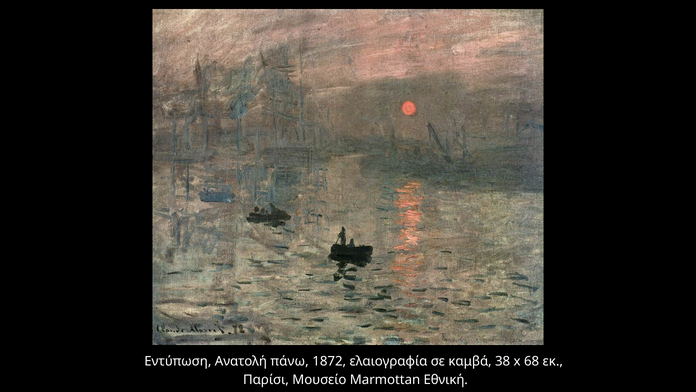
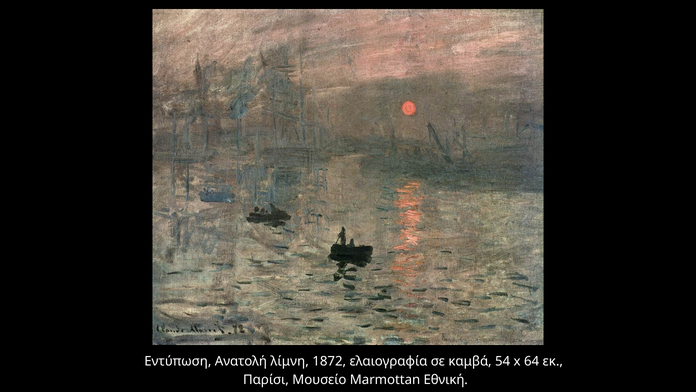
πάνω: πάνω -> λίμνη
38: 38 -> 54
68: 68 -> 64
